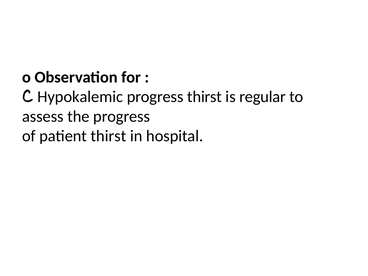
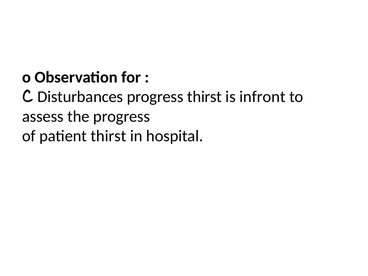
Hypokalemic: Hypokalemic -> Disturbances
regular: regular -> infront
